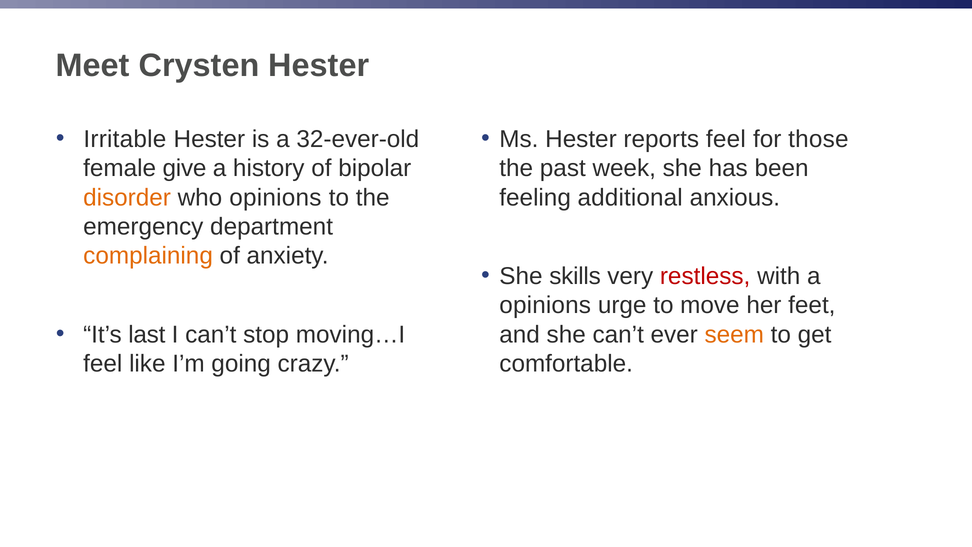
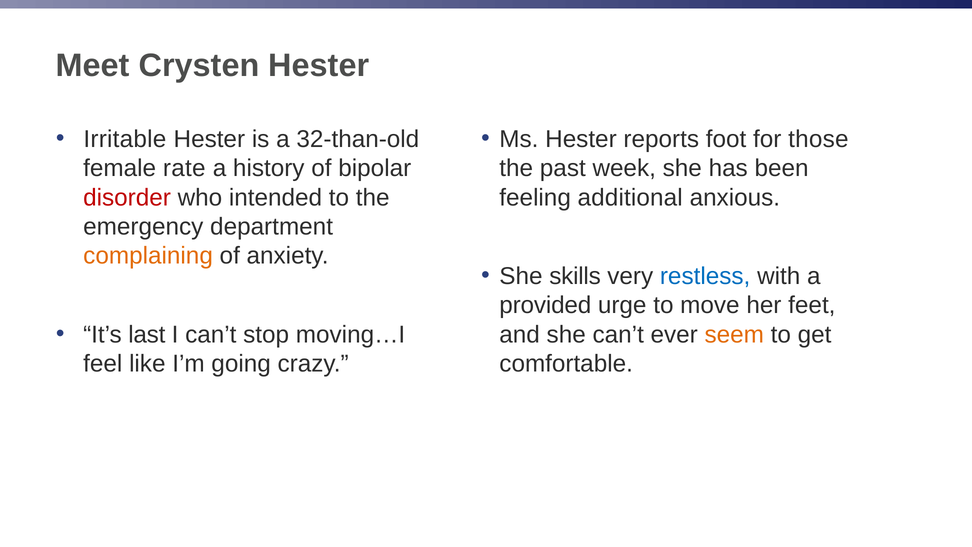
32-ever-old: 32-ever-old -> 32-than-old
reports feel: feel -> foot
give: give -> rate
disorder colour: orange -> red
who opinions: opinions -> intended
restless colour: red -> blue
opinions at (545, 305): opinions -> provided
